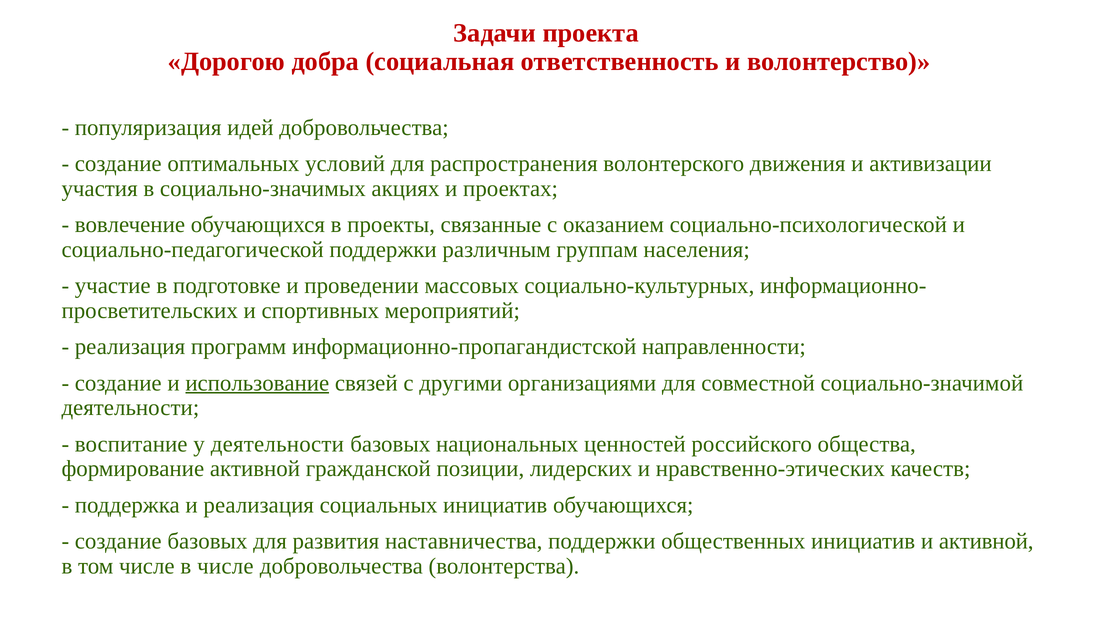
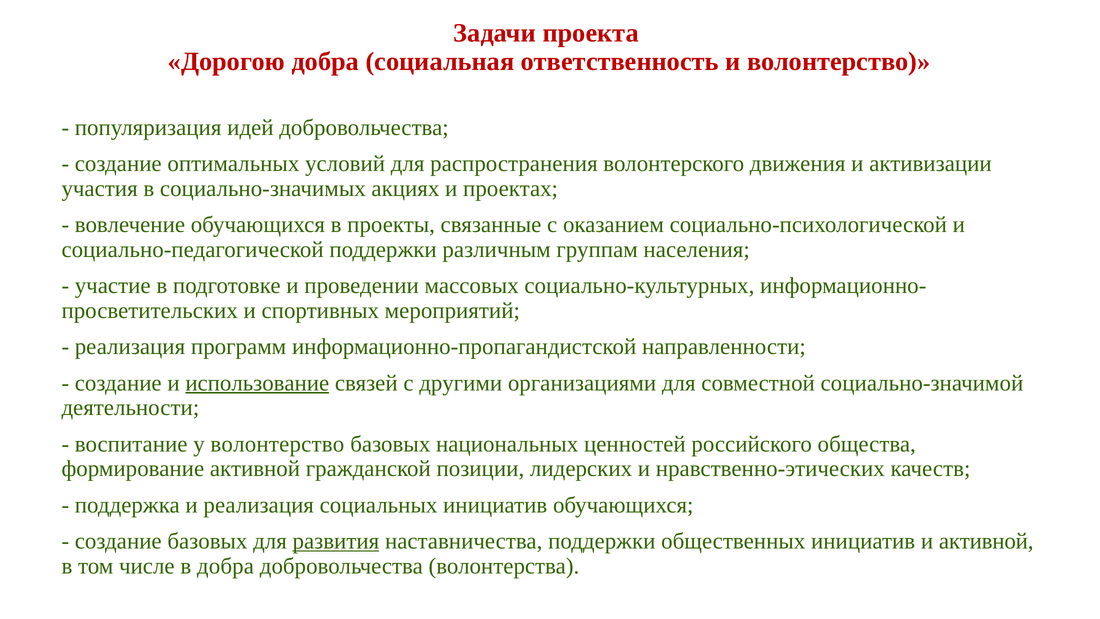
у деятельности: деятельности -> волонтерство
развития underline: none -> present
в числе: числе -> добра
